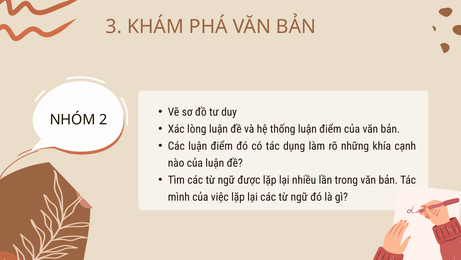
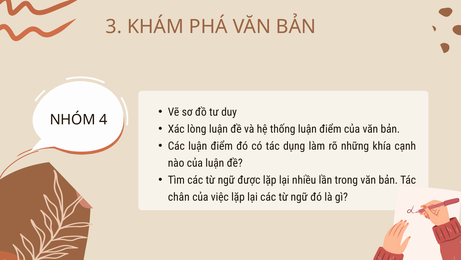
2: 2 -> 4
mình: mình -> chân
